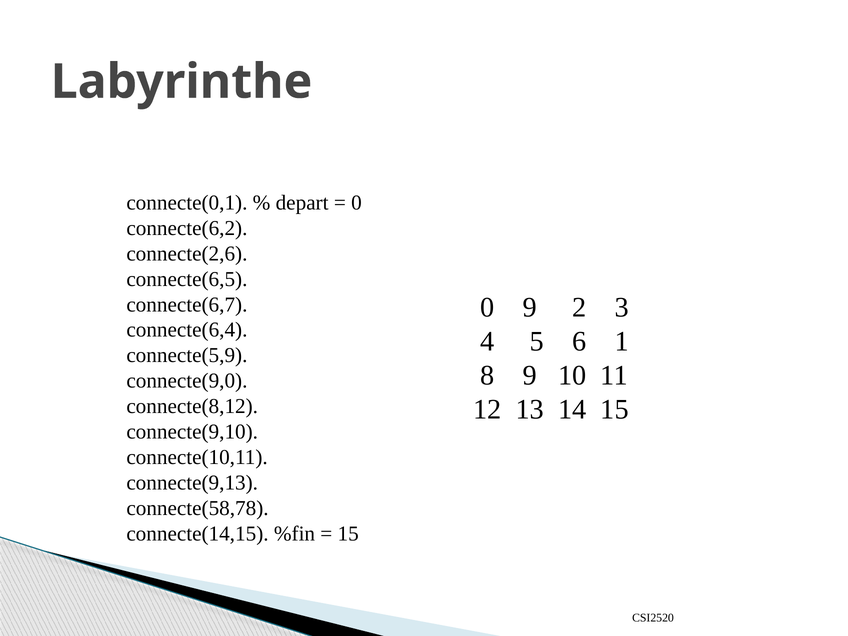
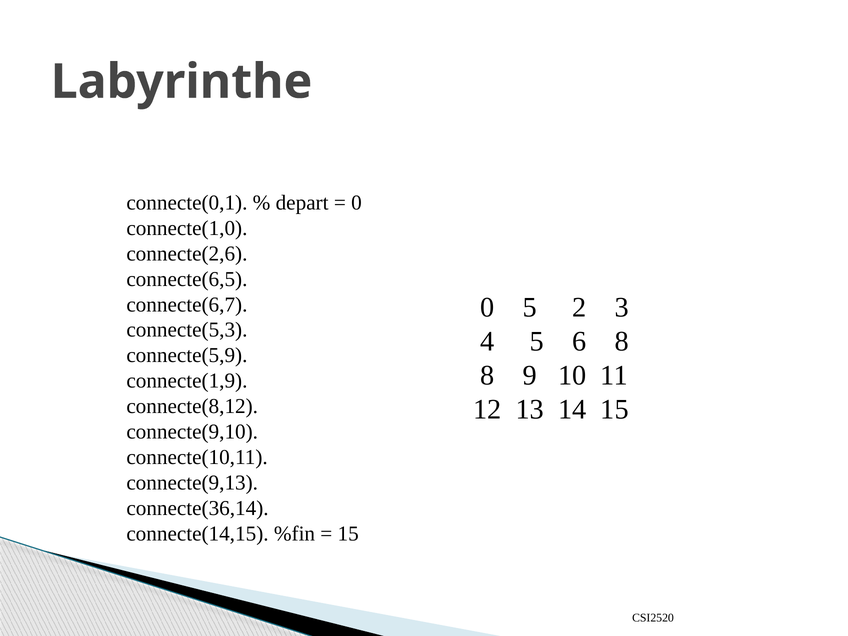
connecte(6,2: connecte(6,2 -> connecte(1,0
0 9: 9 -> 5
connecte(6,4: connecte(6,4 -> connecte(5,3
6 1: 1 -> 8
connecte(9,0: connecte(9,0 -> connecte(1,9
connecte(58,78: connecte(58,78 -> connecte(36,14
